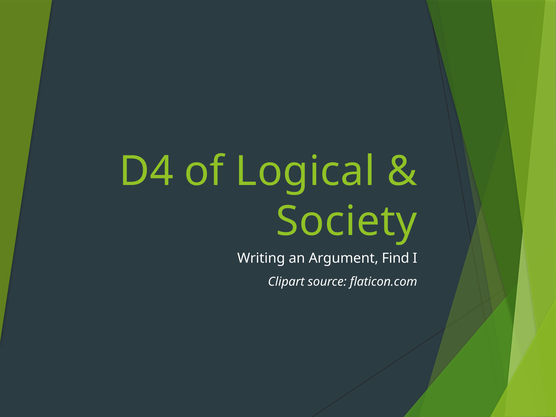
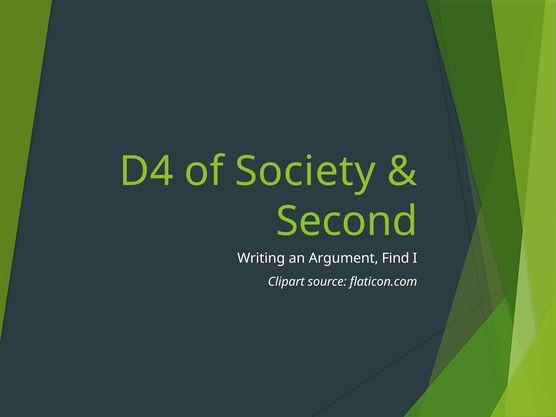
Logical: Logical -> Society
Society: Society -> Second
